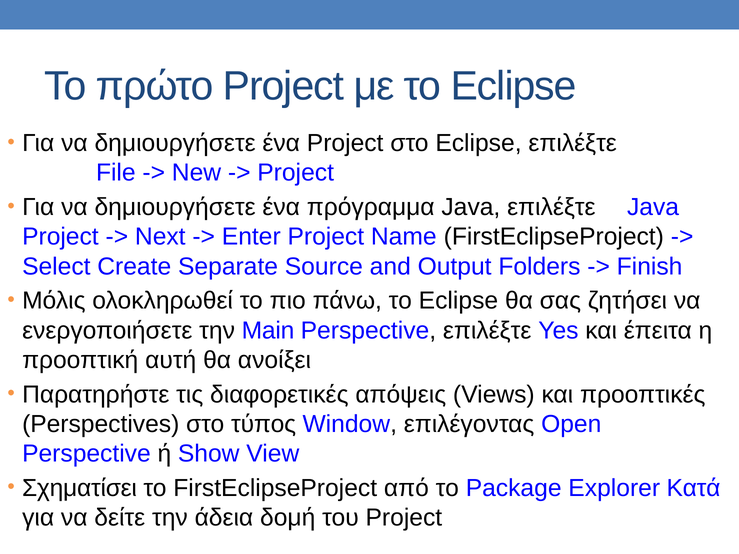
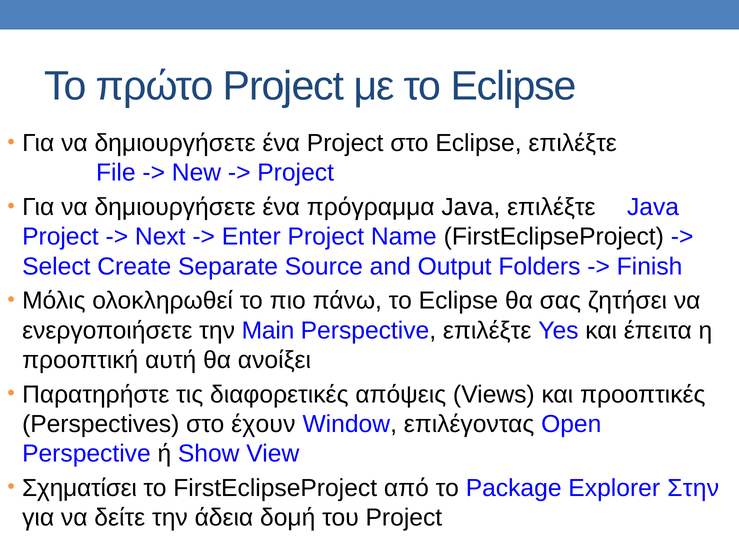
τύπος: τύπος -> έχουν
Κατά: Κατά -> Στην
